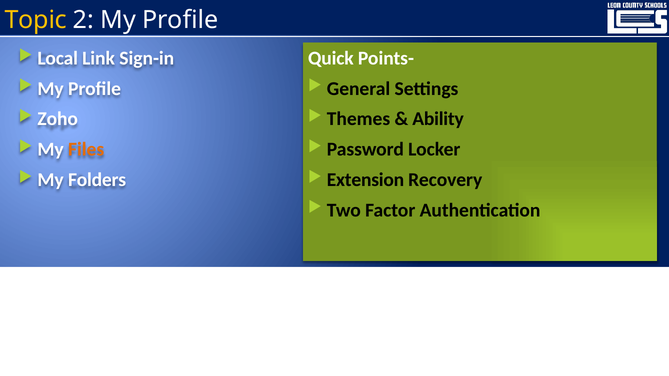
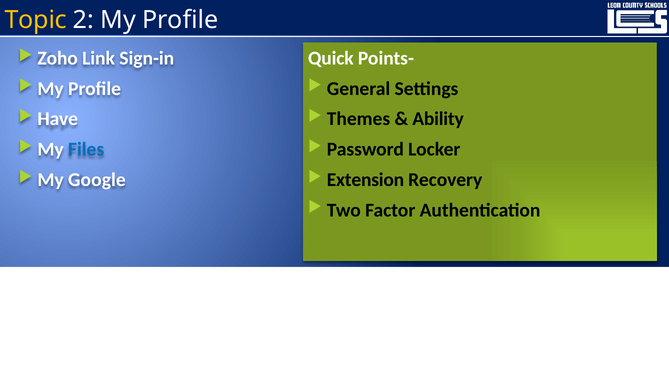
Local: Local -> Zoho
Zoho: Zoho -> Have
Files colour: orange -> blue
Folders: Folders -> Google
